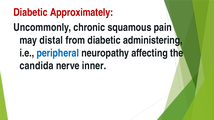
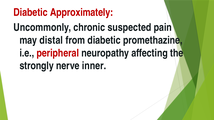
squamous: squamous -> suspected
administering: administering -> promethazine
peripheral colour: blue -> red
candida: candida -> strongly
